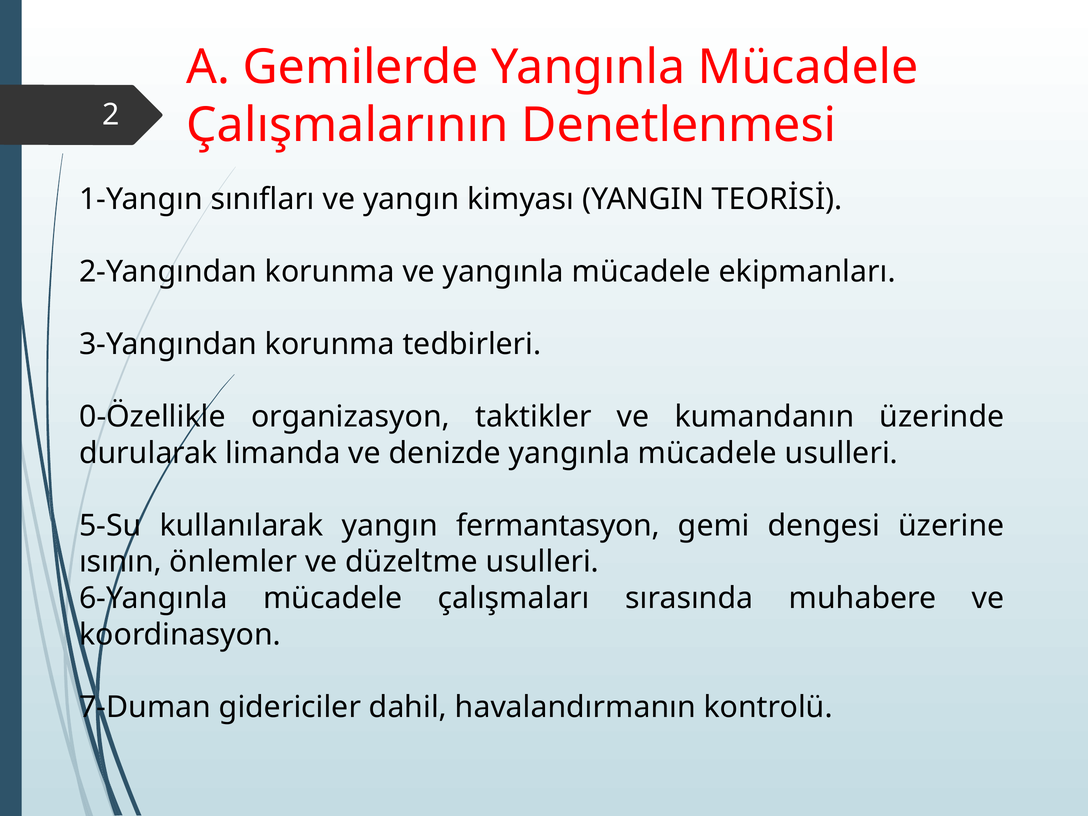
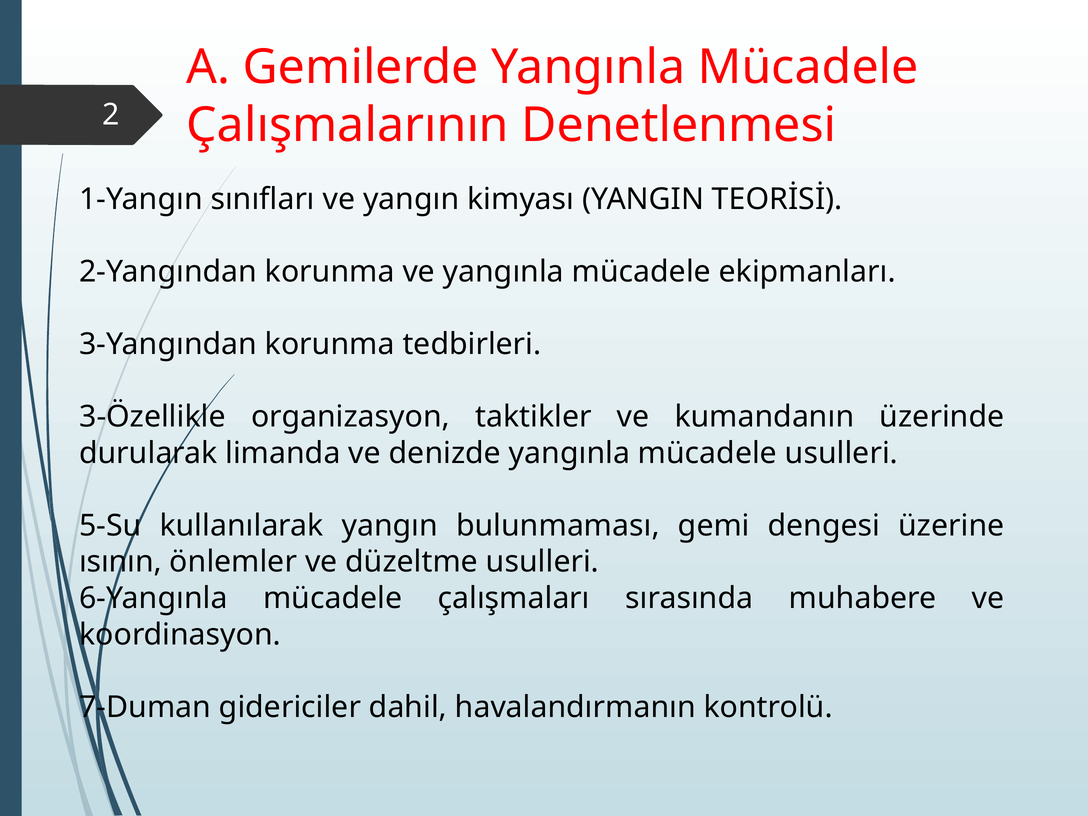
0-Özellikle: 0-Özellikle -> 3-Özellikle
fermantasyon: fermantasyon -> bulunmaması
